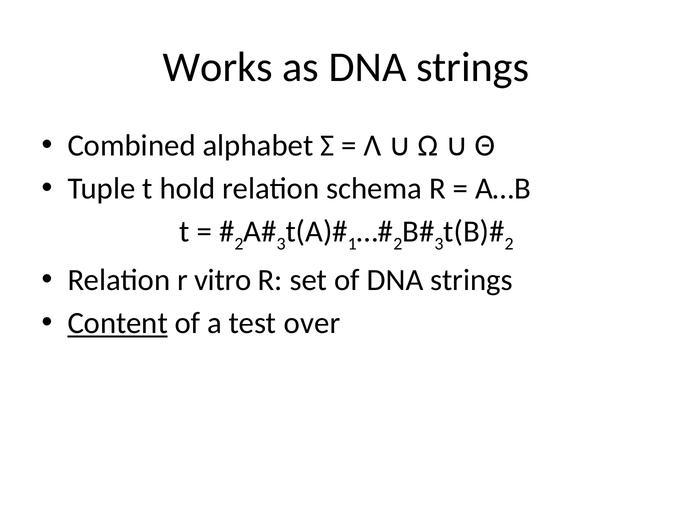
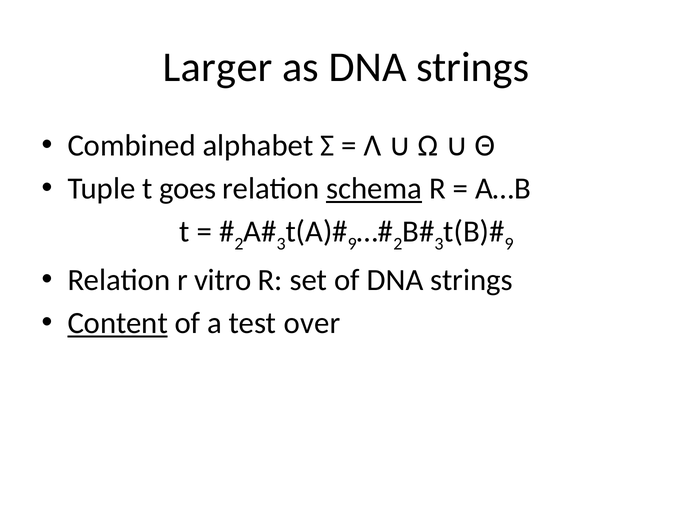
Works: Works -> Larger
hold: hold -> goes
schema underline: none -> present
1 at (352, 244): 1 -> 9
2 at (509, 244): 2 -> 9
